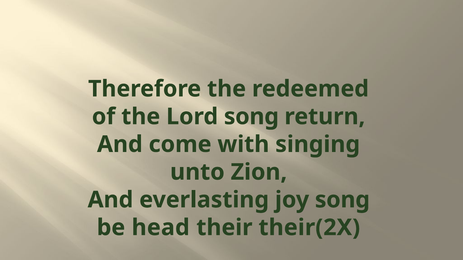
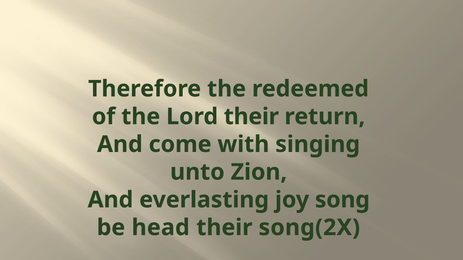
Lord song: song -> their
their(2X: their(2X -> song(2X
